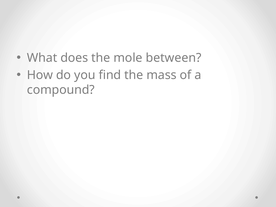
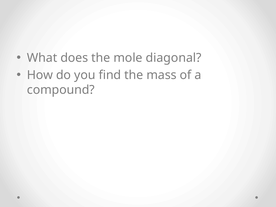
between: between -> diagonal
